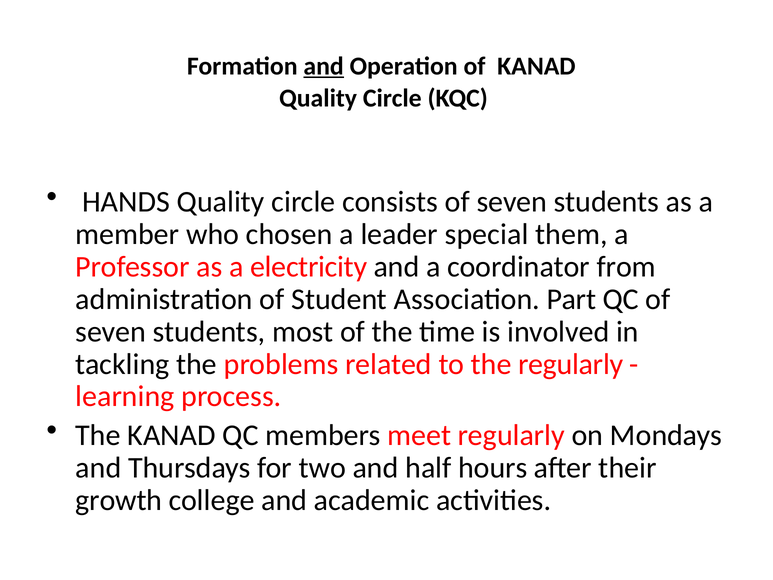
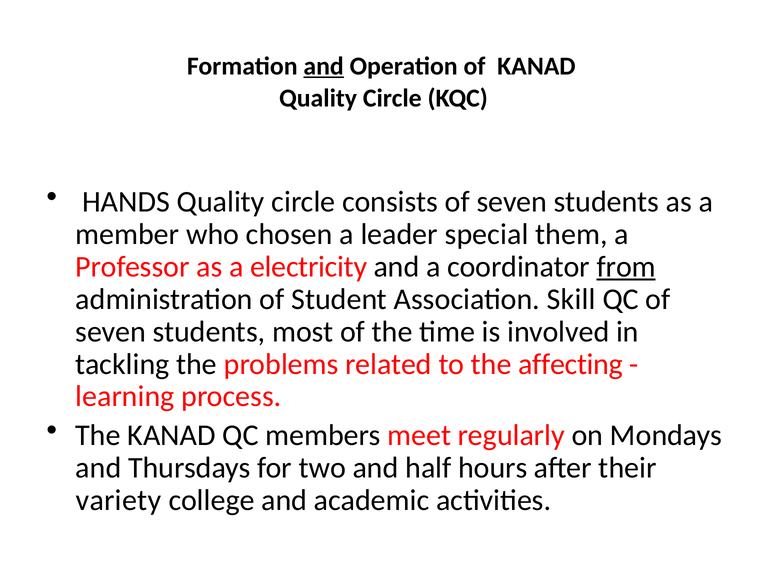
from underline: none -> present
Part: Part -> Skill
the regularly: regularly -> affecting
growth: growth -> variety
